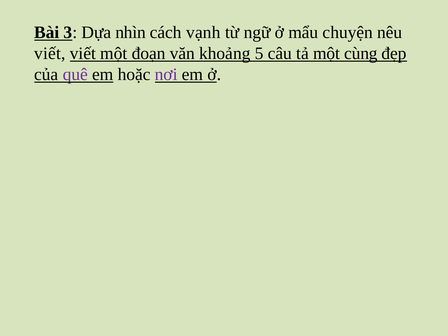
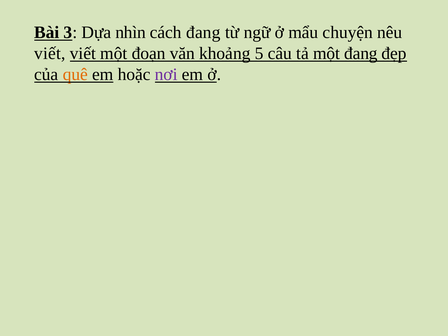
cách vạnh: vạnh -> đang
một cùng: cùng -> đang
quê colour: purple -> orange
